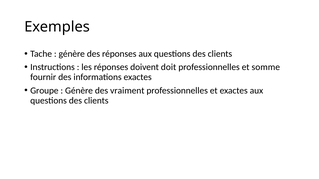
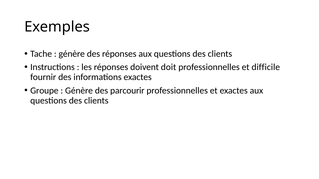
somme: somme -> difficile
vraiment: vraiment -> parcourir
